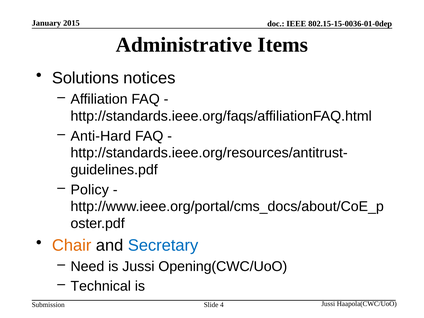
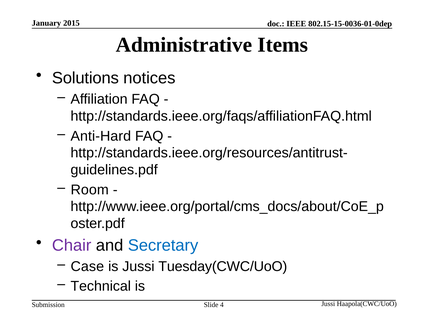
Policy: Policy -> Room
Chair colour: orange -> purple
Need: Need -> Case
Opening(CWC/UoO: Opening(CWC/UoO -> Tuesday(CWC/UoO
